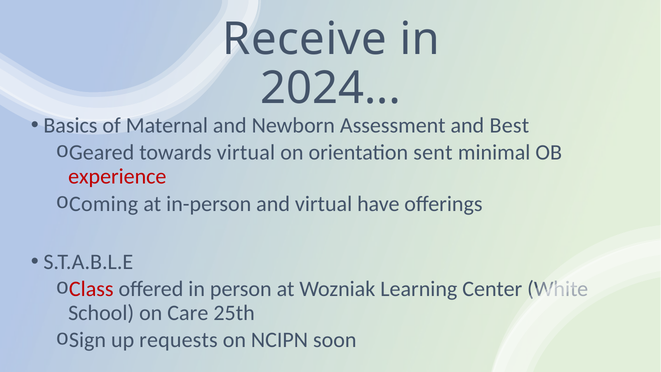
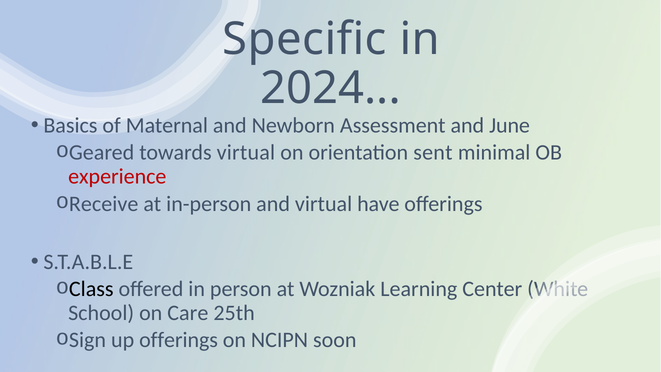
Receive: Receive -> Specific
Best: Best -> June
Coming: Coming -> Receive
Class colour: red -> black
up requests: requests -> offerings
